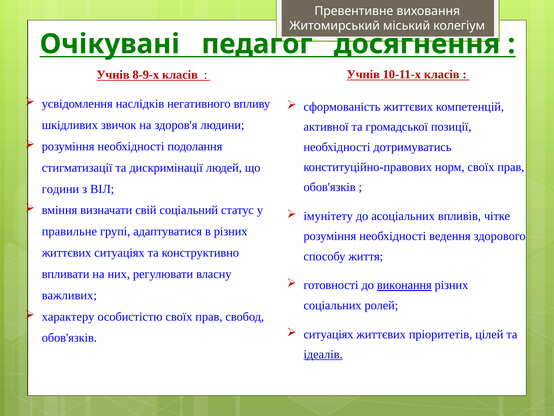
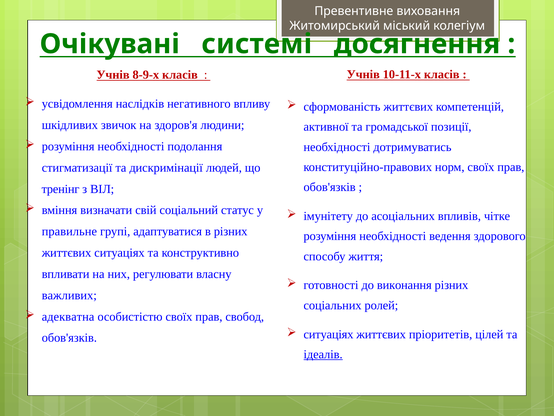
педагог: педагог -> системі
години: години -> тренінг
виконання underline: present -> none
характеру: характеру -> адекватна
